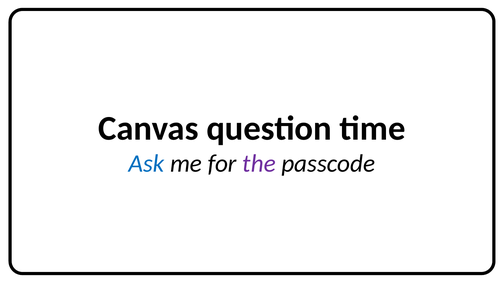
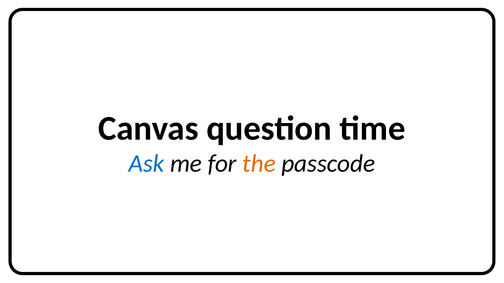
the colour: purple -> orange
